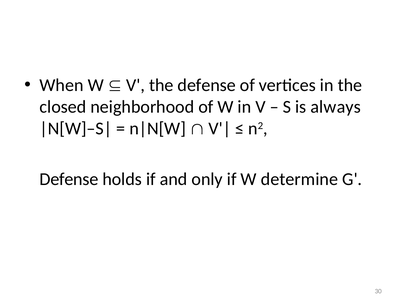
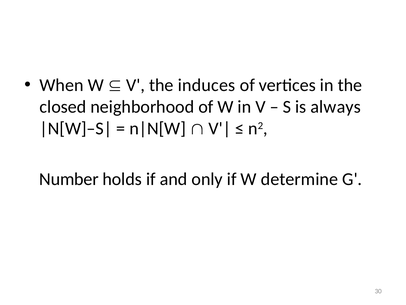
the defense: defense -> induces
Defense at (69, 179): Defense -> Number
